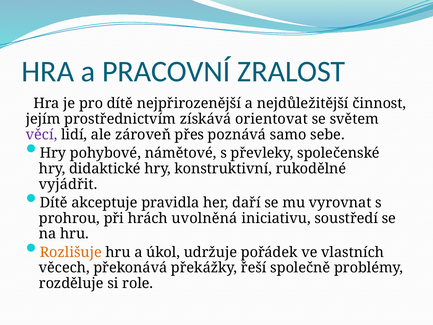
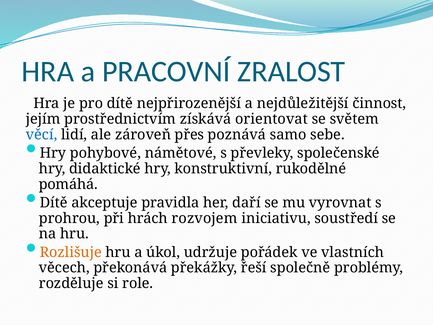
věcí colour: purple -> blue
vyjádřit: vyjádřit -> pomáhá
uvolněná: uvolněná -> rozvojem
